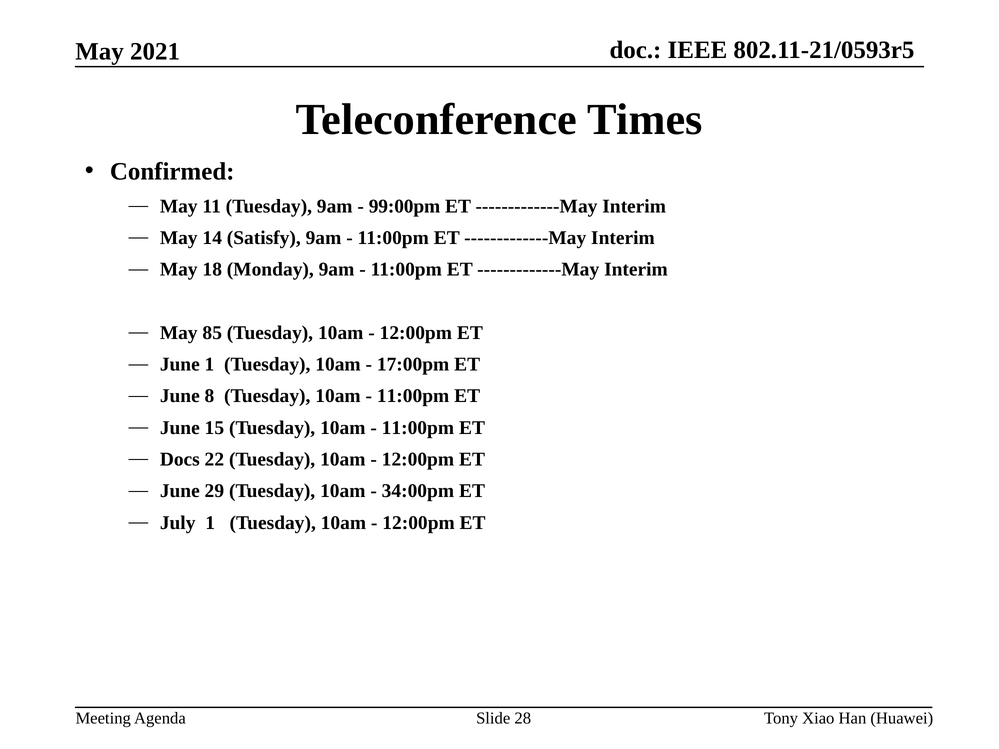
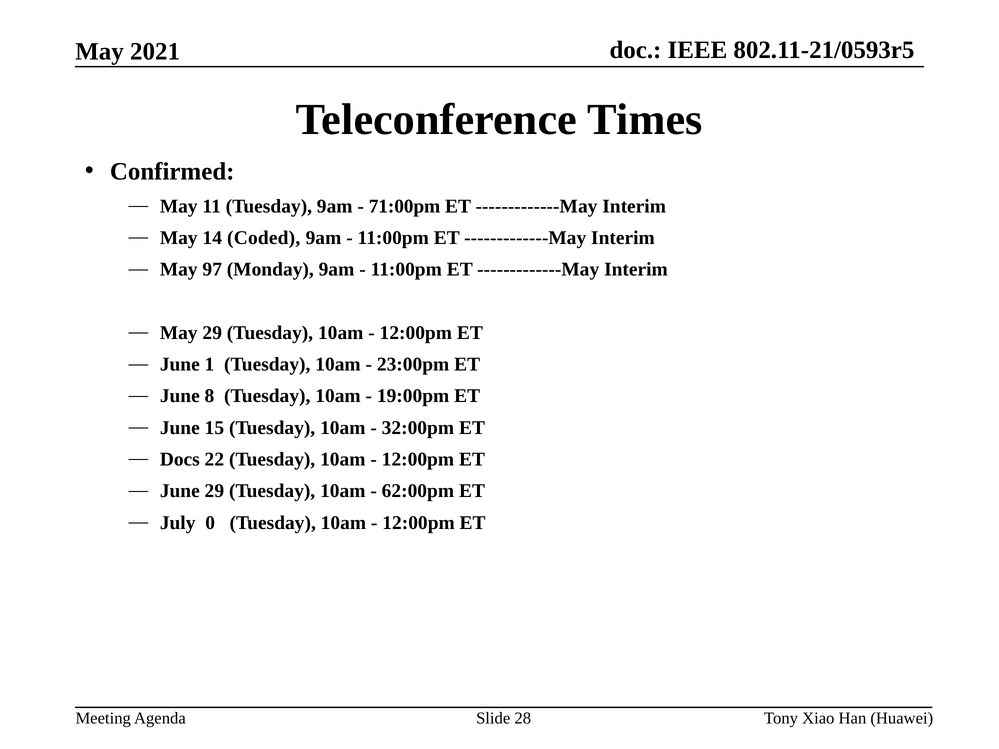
99:00pm: 99:00pm -> 71:00pm
Satisfy: Satisfy -> Coded
18: 18 -> 97
May 85: 85 -> 29
17:00pm: 17:00pm -> 23:00pm
11:00pm at (413, 396): 11:00pm -> 19:00pm
11:00pm at (418, 428): 11:00pm -> 32:00pm
34:00pm: 34:00pm -> 62:00pm
July 1: 1 -> 0
